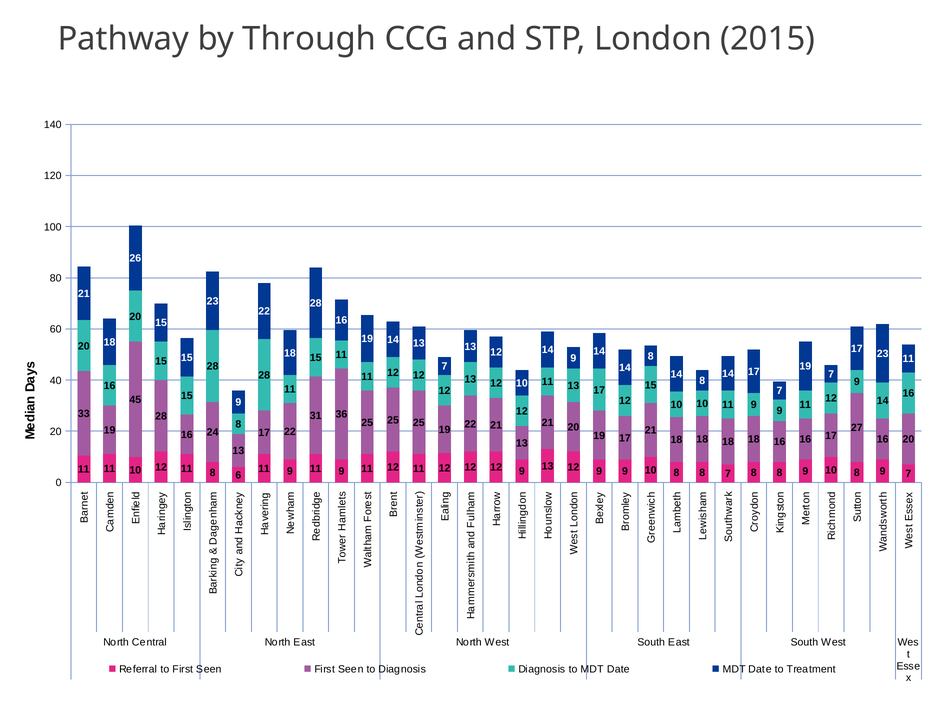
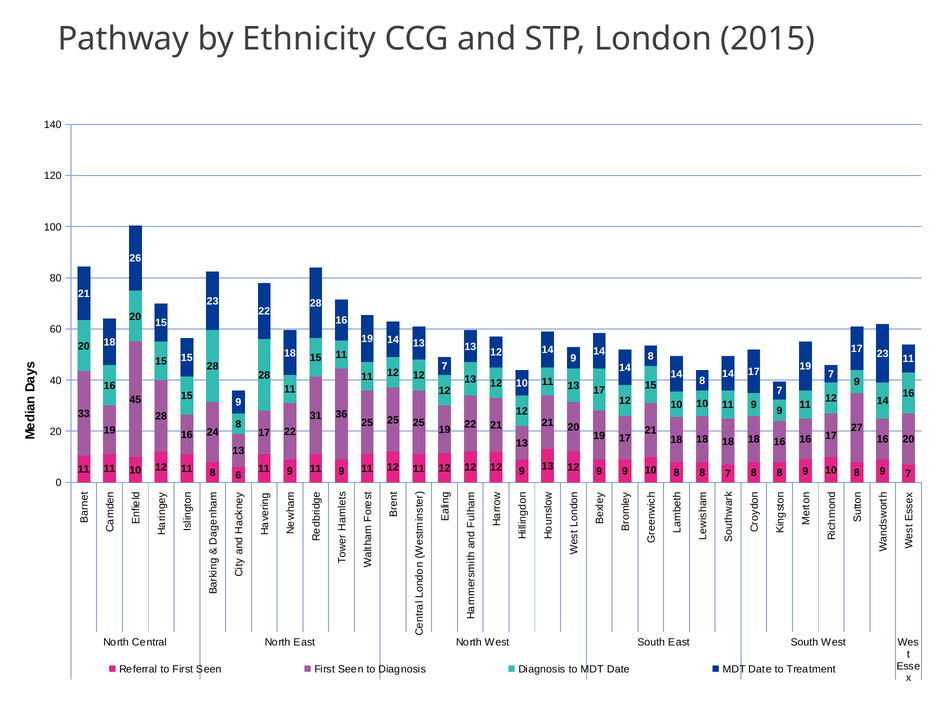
Through: Through -> Ethnicity
